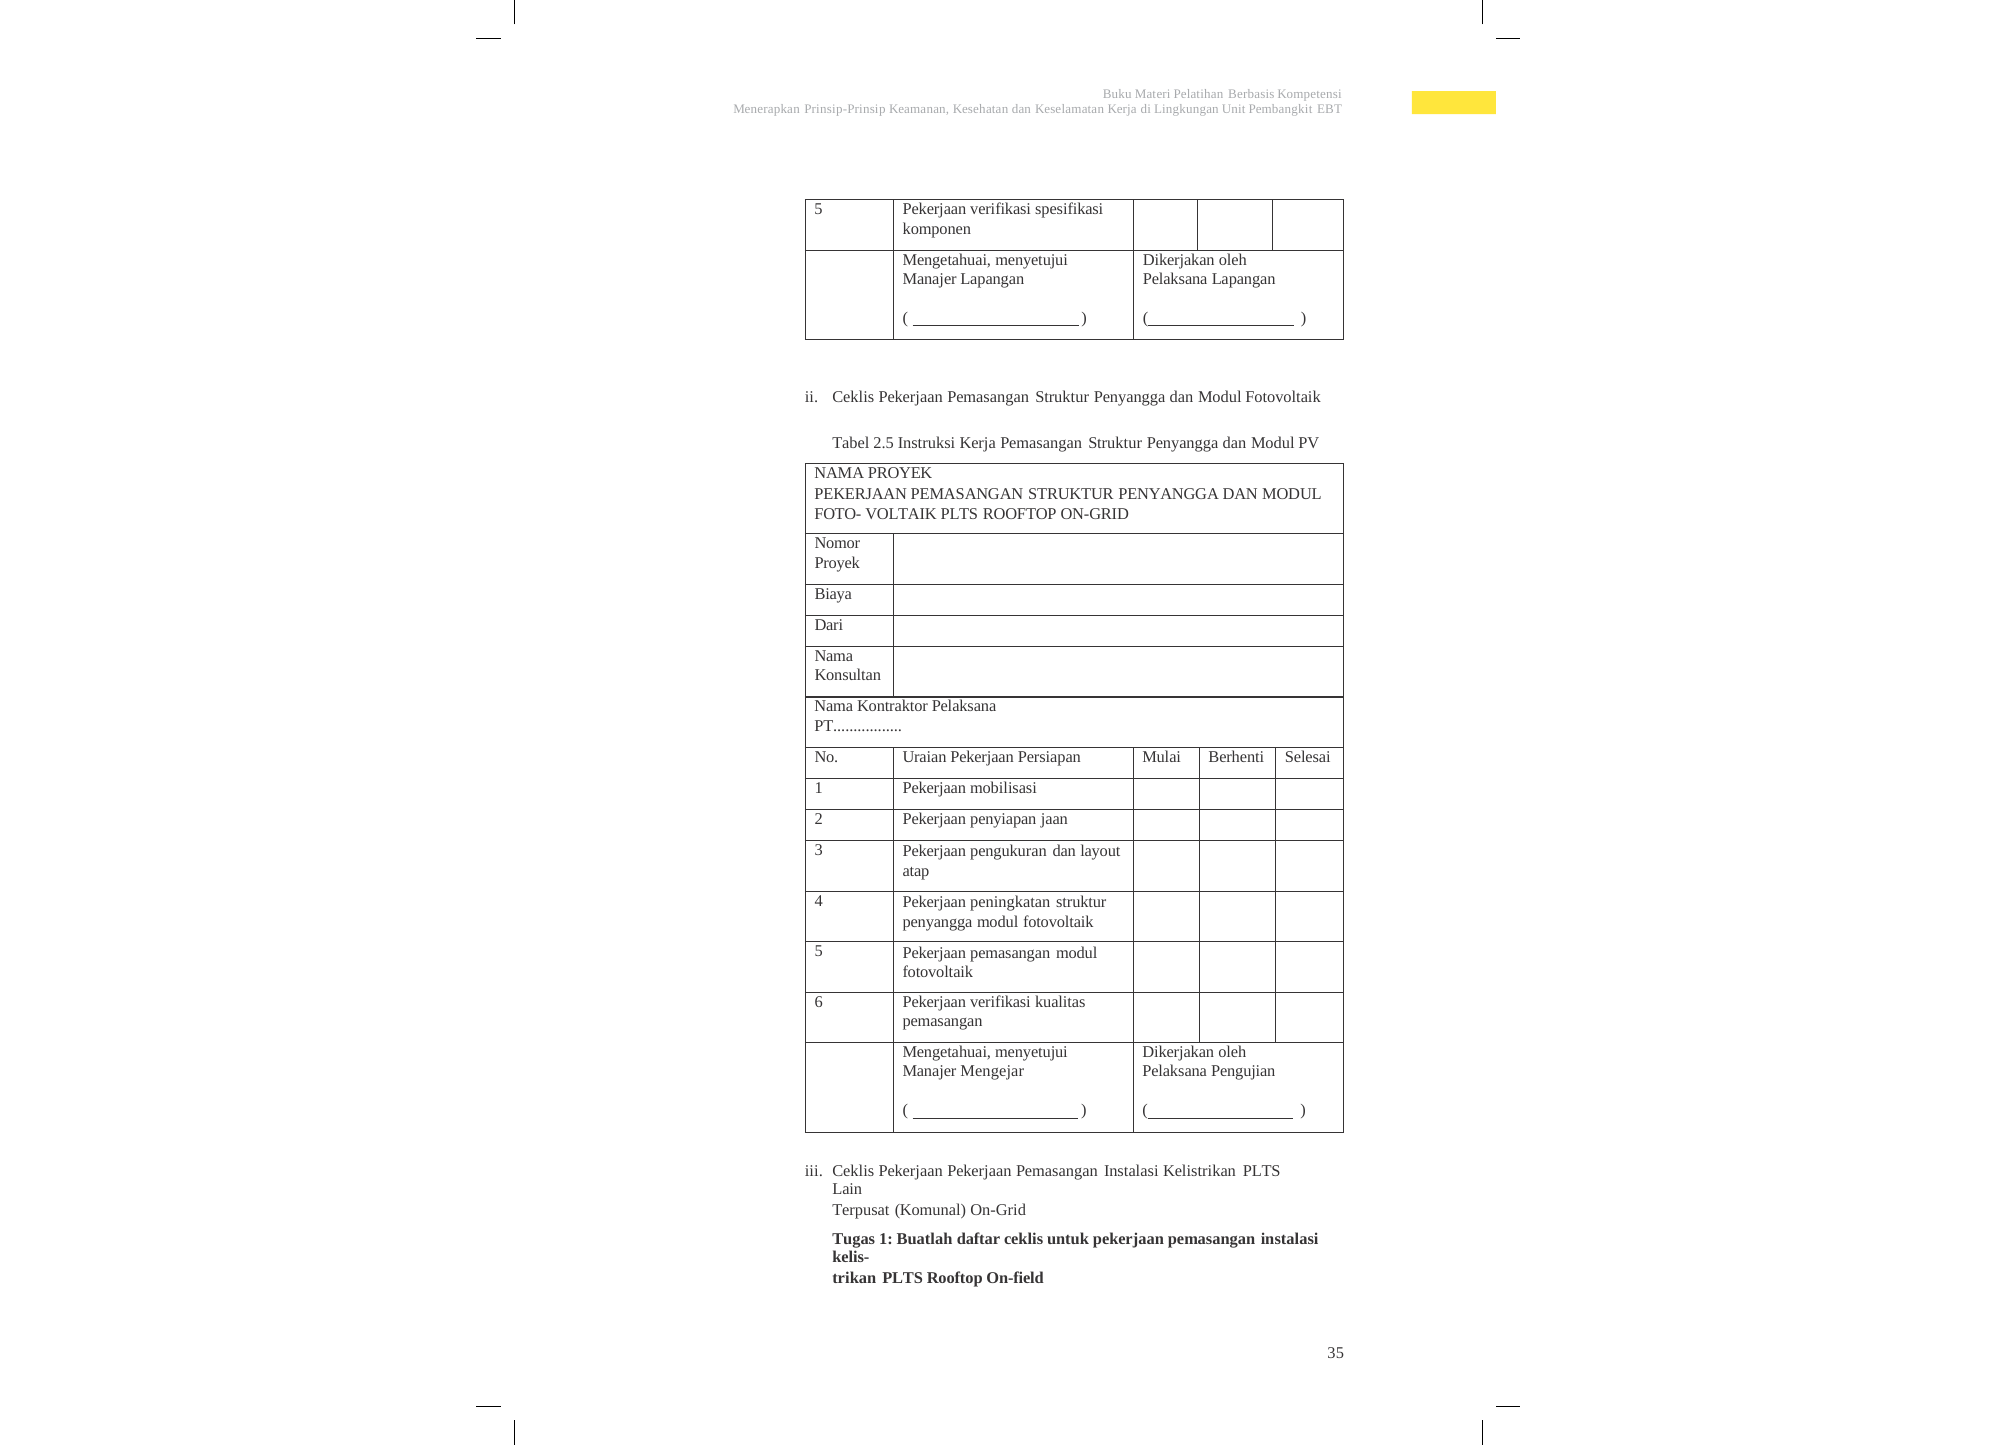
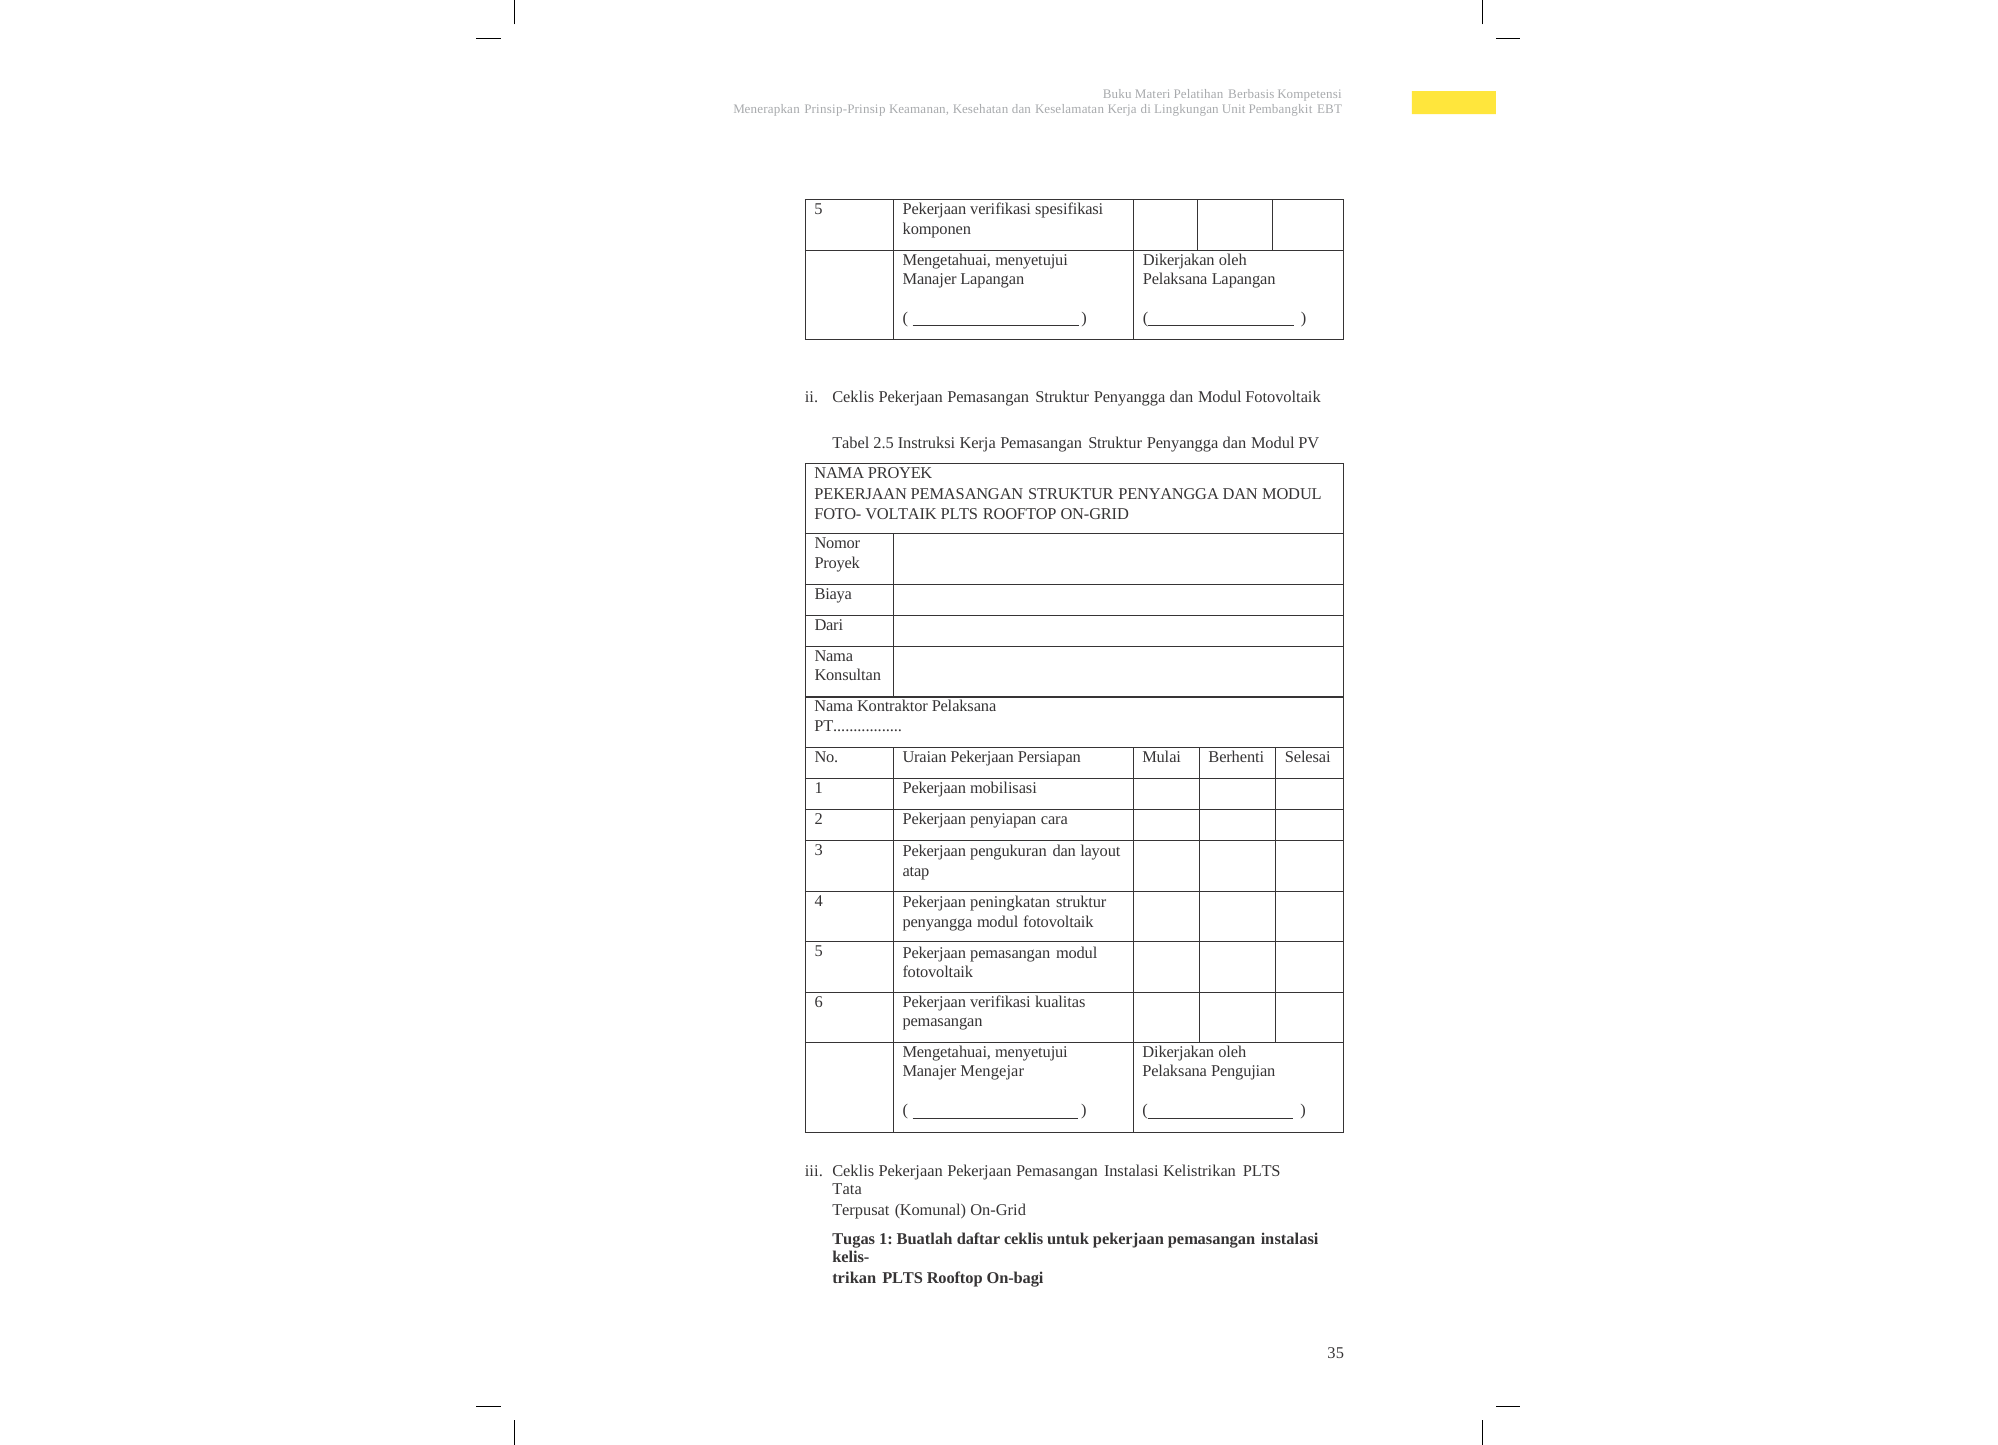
jaan: jaan -> cara
Lain: Lain -> Tata
On-field: On-field -> On-bagi
